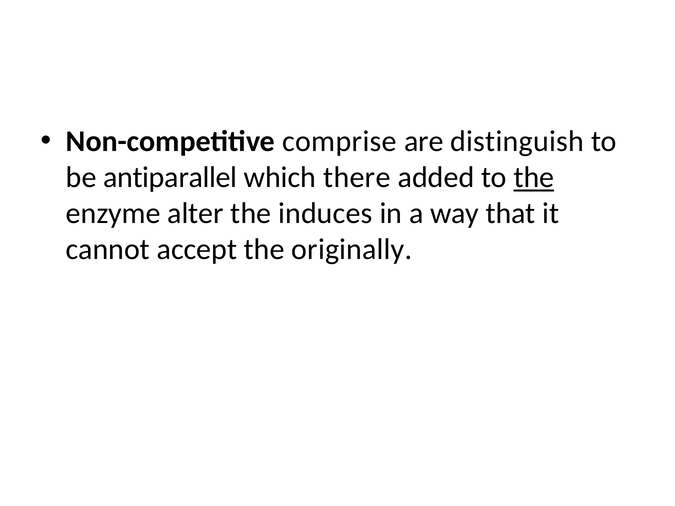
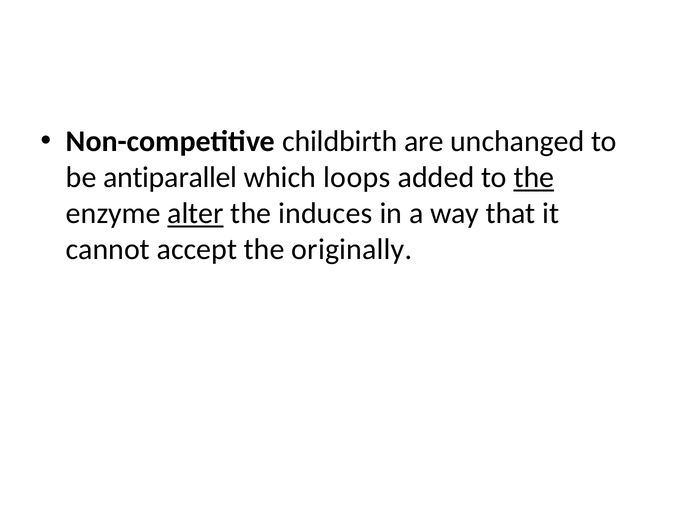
comprise: comprise -> childbirth
distinguish: distinguish -> unchanged
there: there -> loops
alter underline: none -> present
